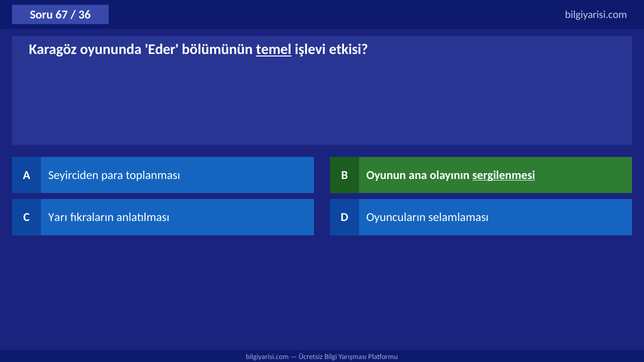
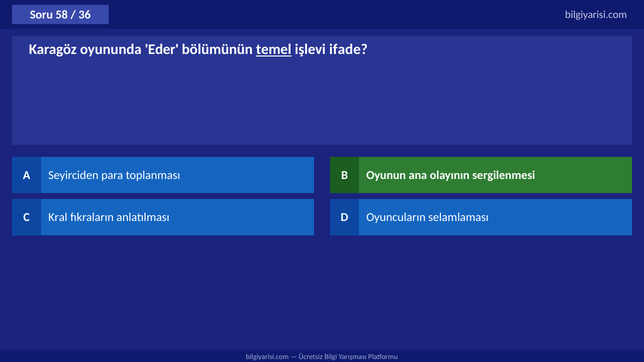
67: 67 -> 58
etkisi: etkisi -> ifade
sergilenmesi underline: present -> none
Yarı: Yarı -> Kral
